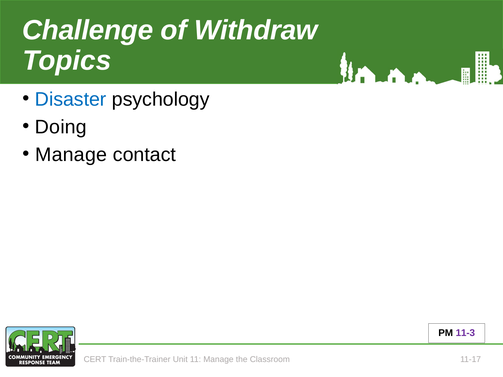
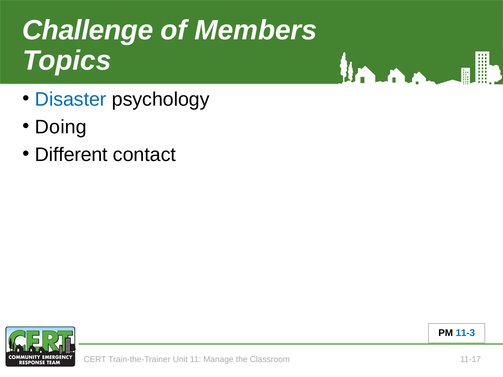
Withdraw: Withdraw -> Members
Manage at (71, 155): Manage -> Different
11-3 colour: purple -> blue
